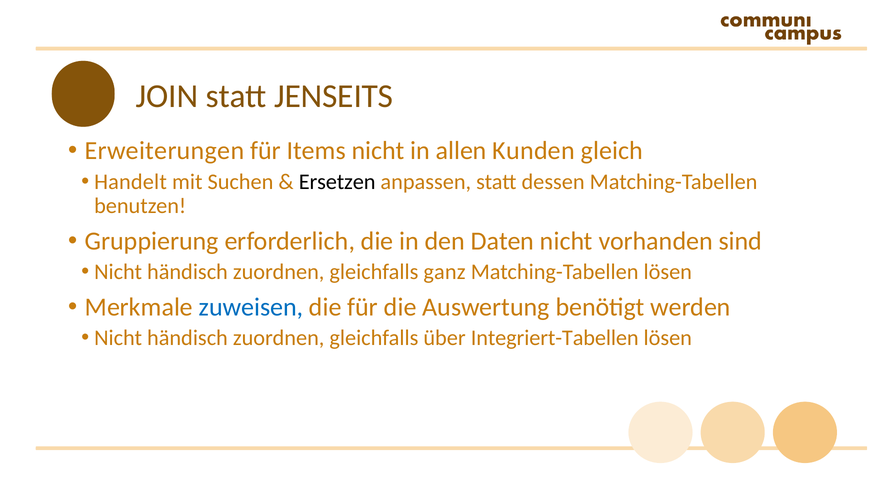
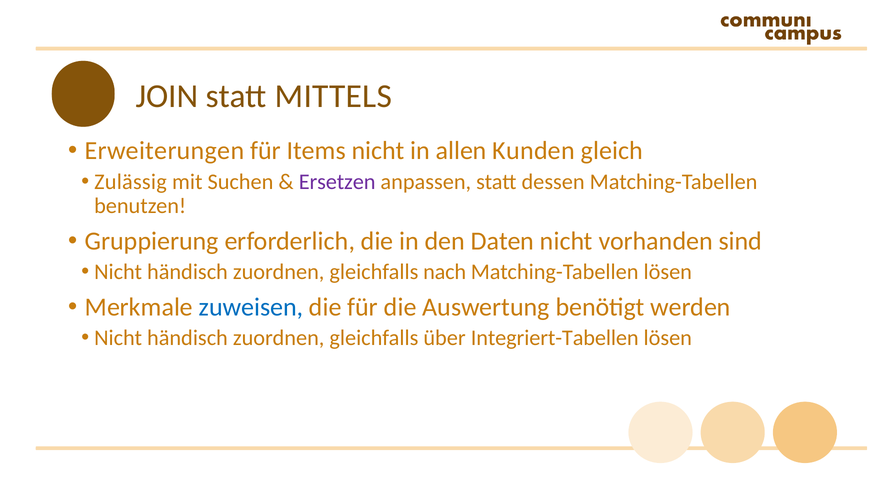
JENSEITS: JENSEITS -> MITTELS
Handelt: Handelt -> Zulässig
Ersetzen colour: black -> purple
ganz: ganz -> nach
